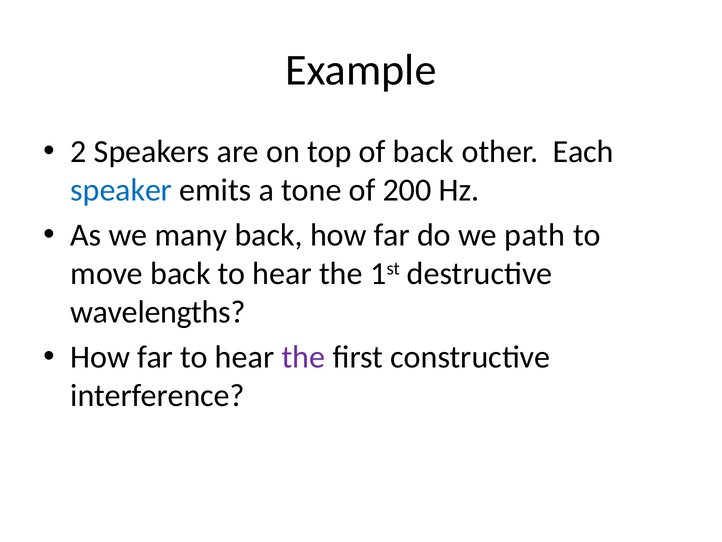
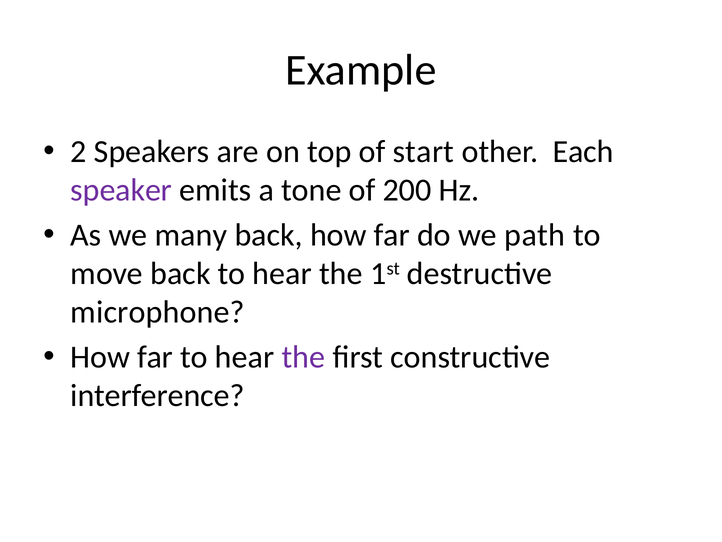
of back: back -> start
speaker colour: blue -> purple
wavelengths: wavelengths -> microphone
